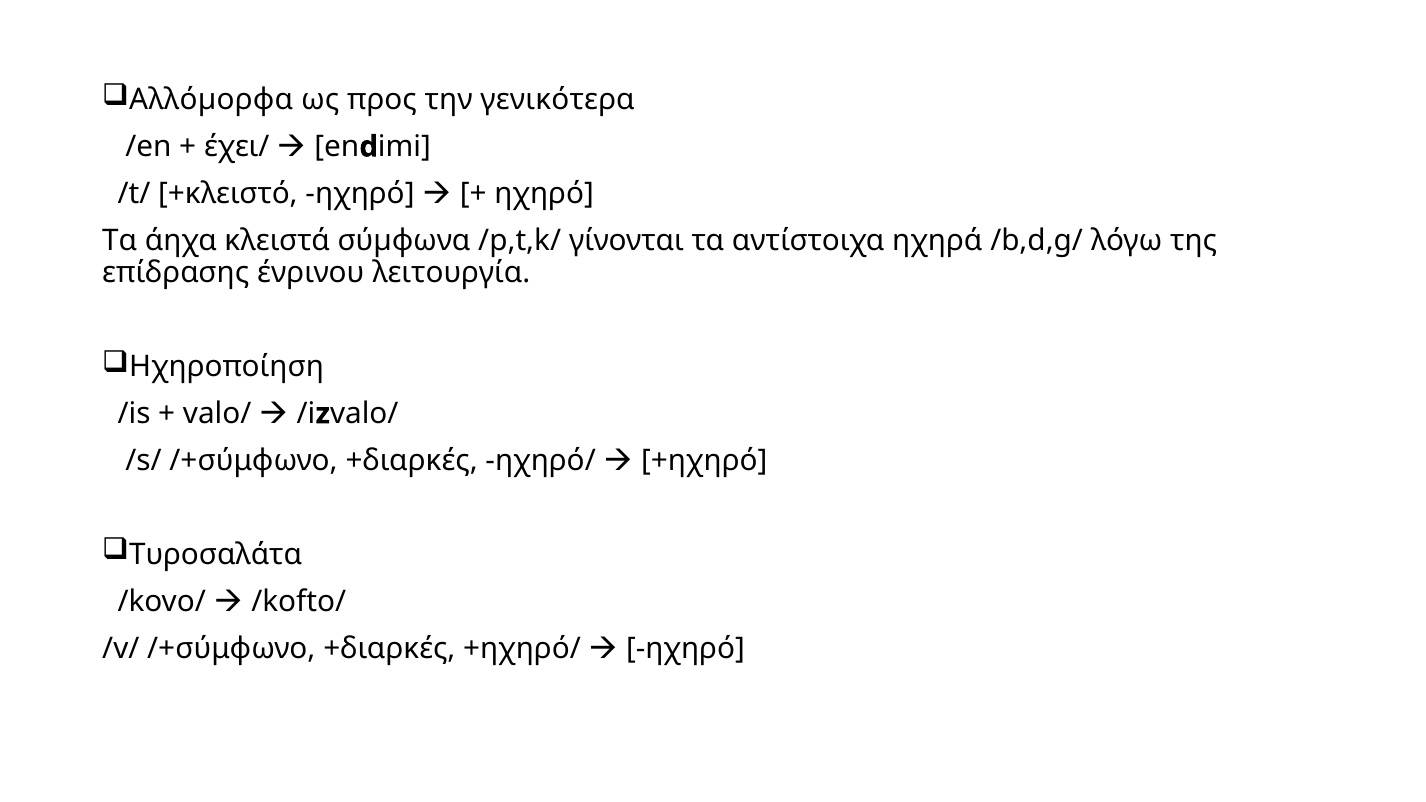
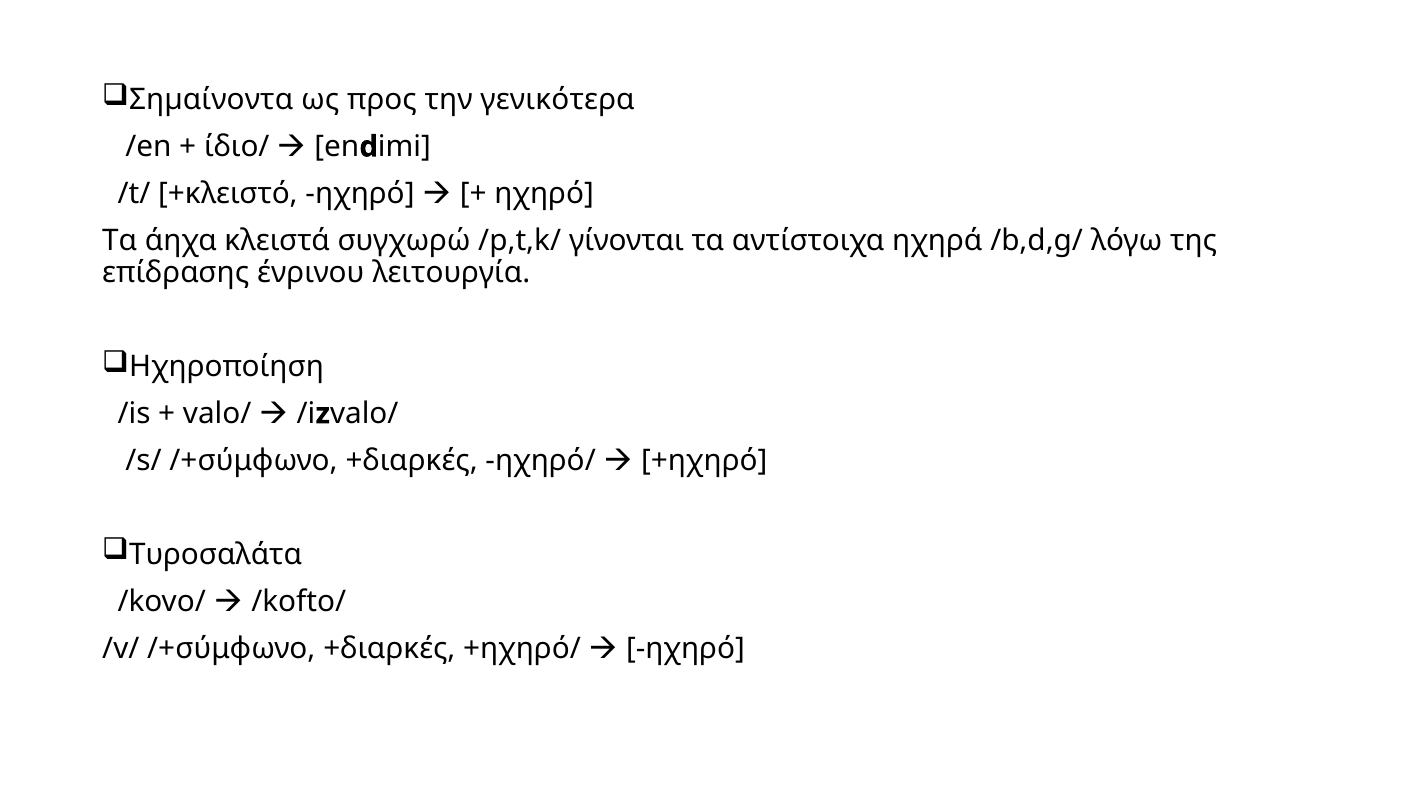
Αλλόµορφα: Αλλόµορφα -> Σηµαίνοντα
έχει/: έχει/ -> ίδιο/
σύµφωνα: σύµφωνα -> συγχωρώ
